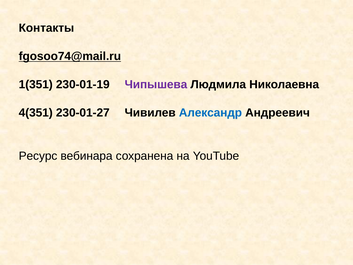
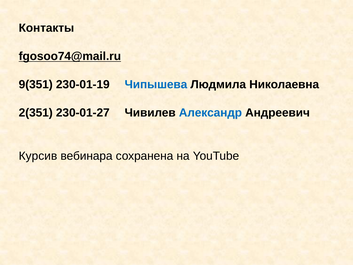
1(351: 1(351 -> 9(351
Чипышева colour: purple -> blue
4(351: 4(351 -> 2(351
Ресурс: Ресурс -> Курсив
